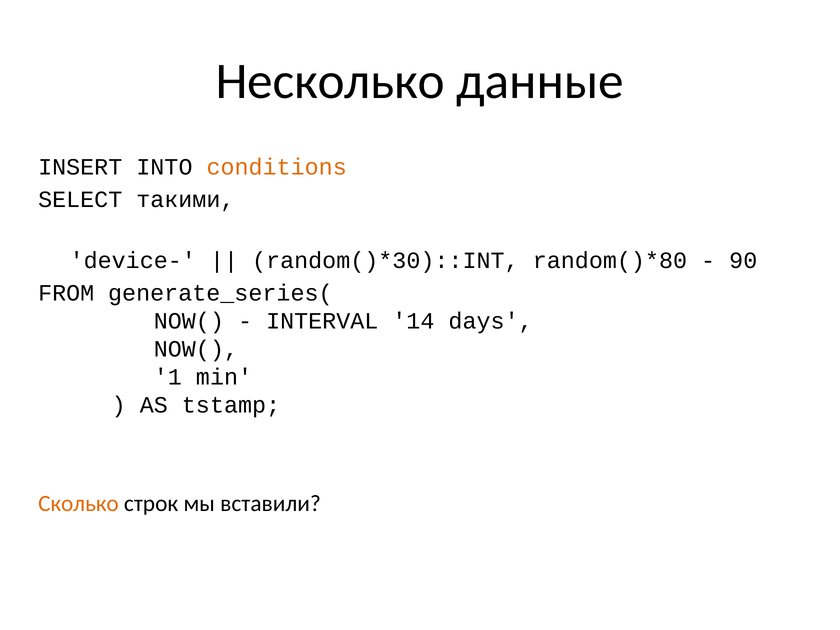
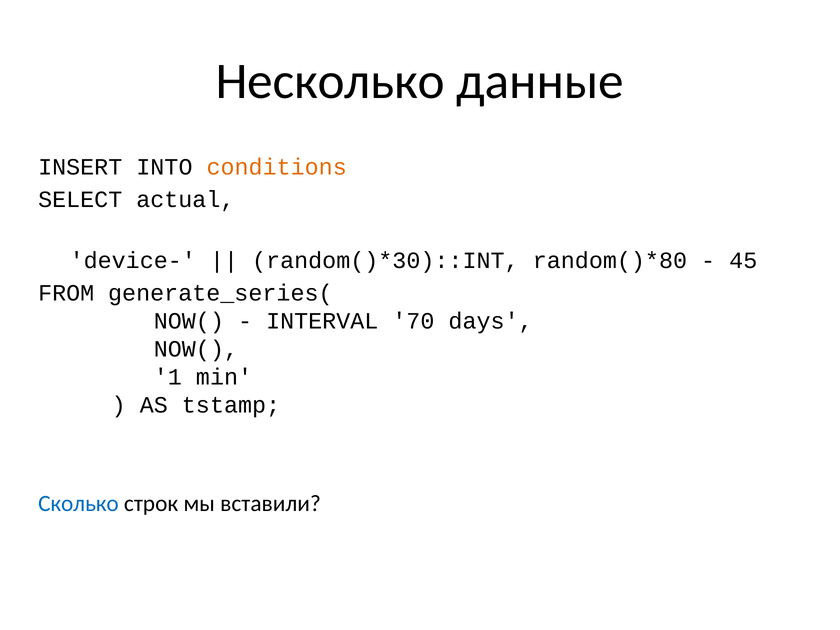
такими: такими -> actual
90: 90 -> 45
14: 14 -> 70
Сколько colour: orange -> blue
